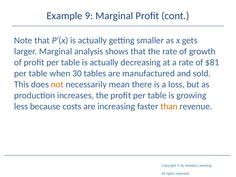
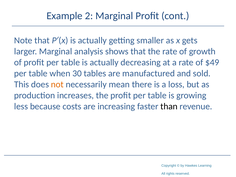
9: 9 -> 2
$81: $81 -> $49
than colour: orange -> black
